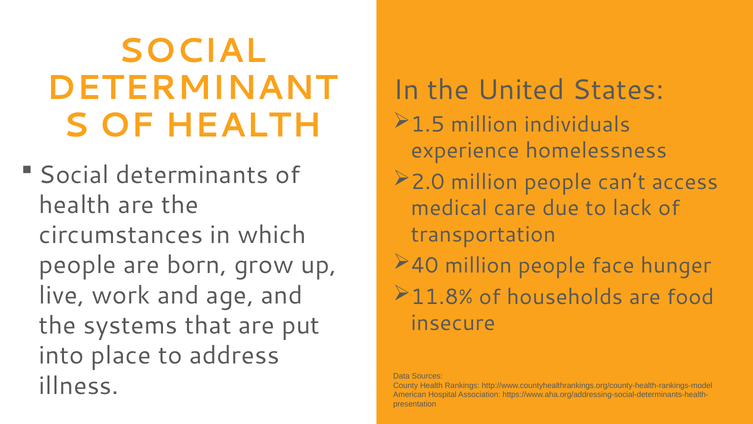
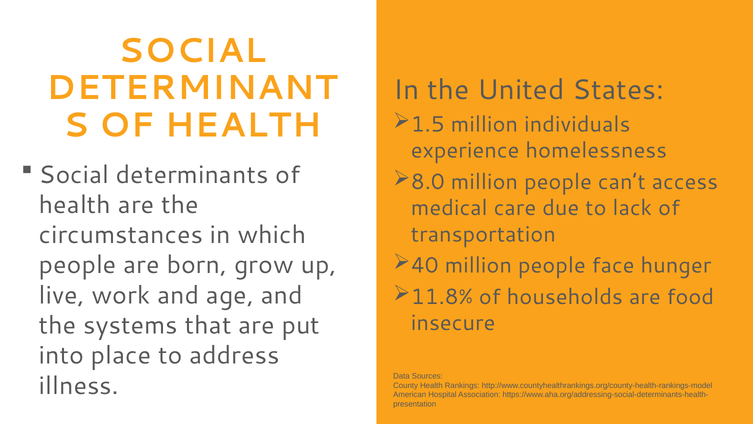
2.0: 2.0 -> 8.0
